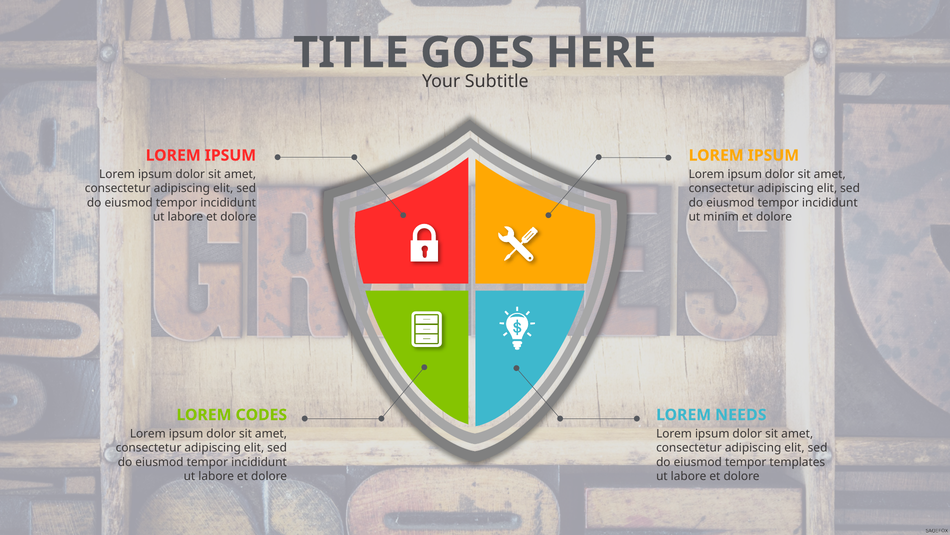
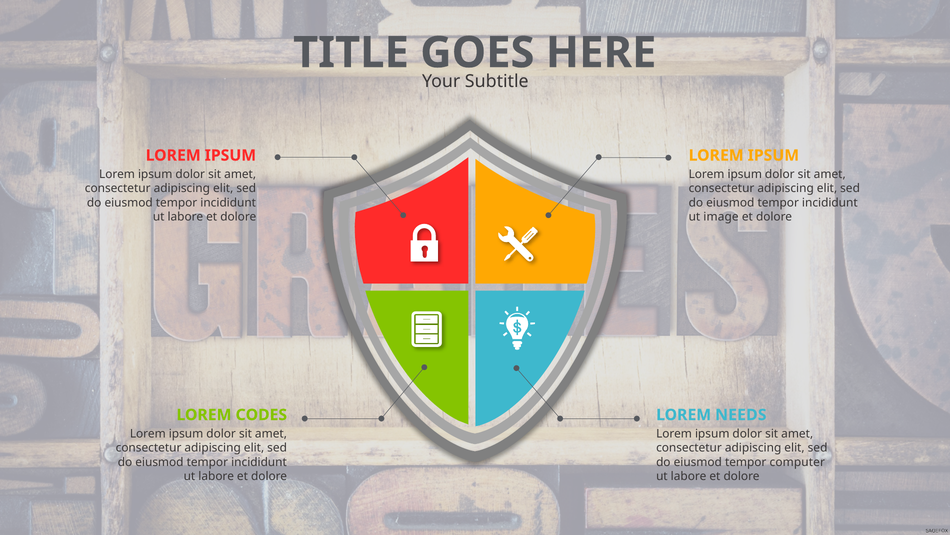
minim: minim -> image
templates: templates -> computer
